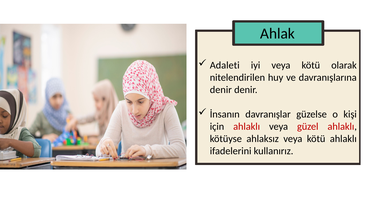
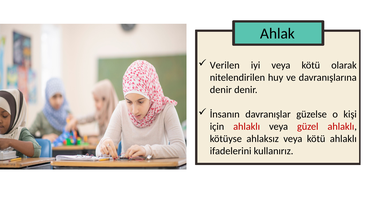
Adaleti: Adaleti -> Verilen
